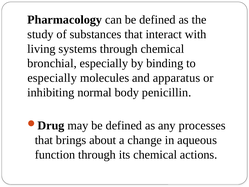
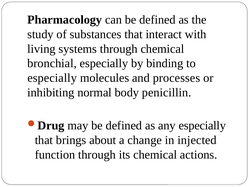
apparatus: apparatus -> processes
any processes: processes -> especially
aqueous: aqueous -> injected
